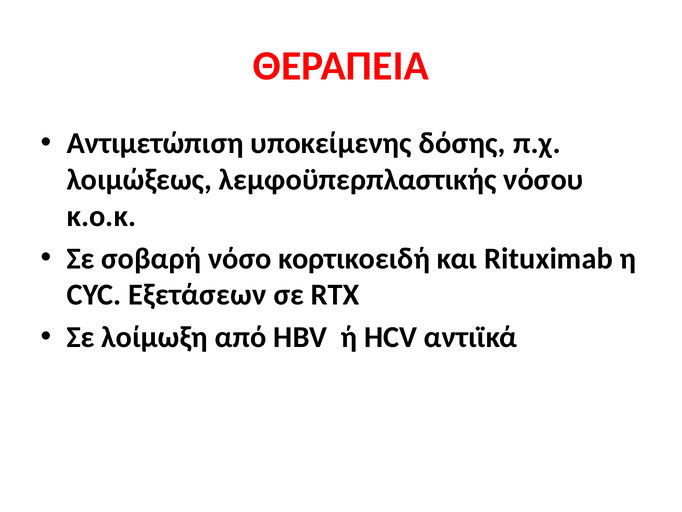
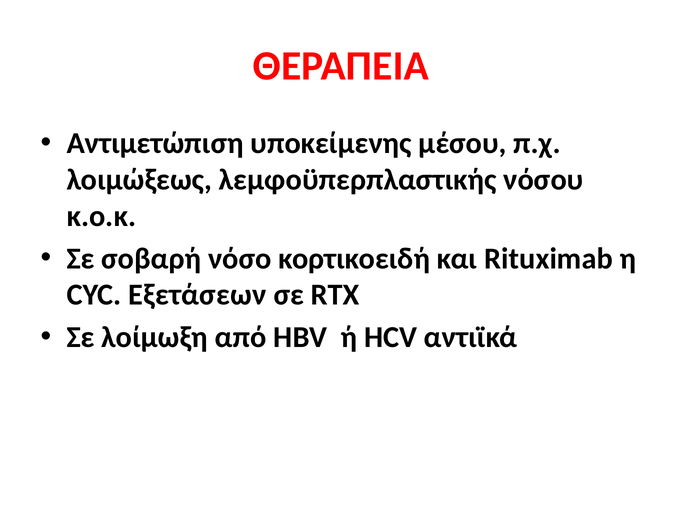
δόσης: δόσης -> μέσου
